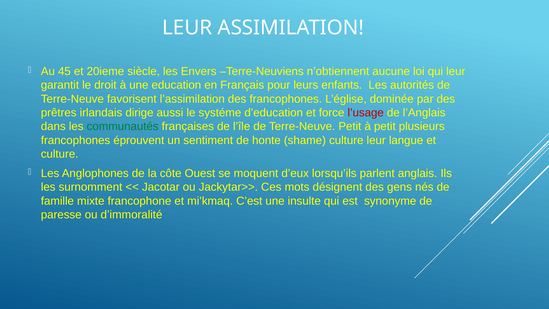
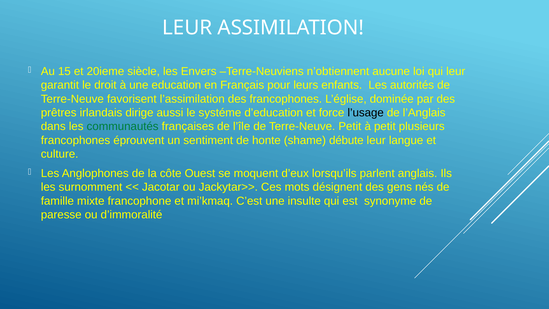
45: 45 -> 15
l’usage colour: red -> black
shame culture: culture -> débute
